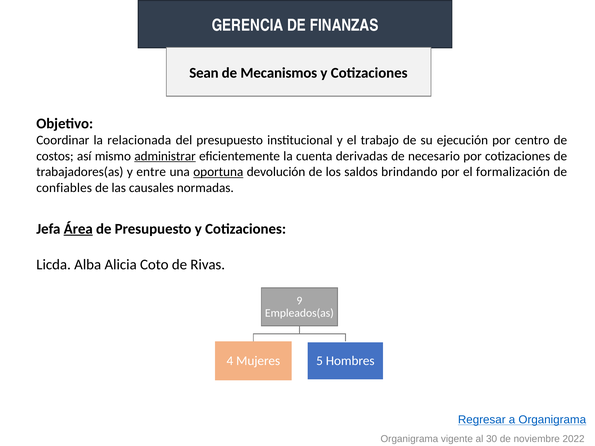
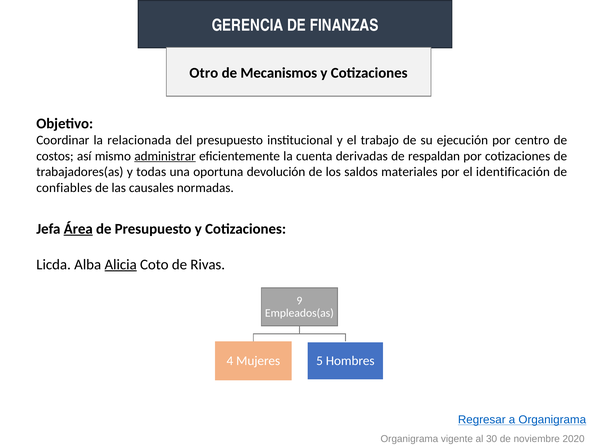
Sean: Sean -> Otro
necesario: necesario -> respaldan
entre: entre -> todas
oportuna underline: present -> none
brindando: brindando -> materiales
formalización: formalización -> identificación
Alicia underline: none -> present
2022: 2022 -> 2020
